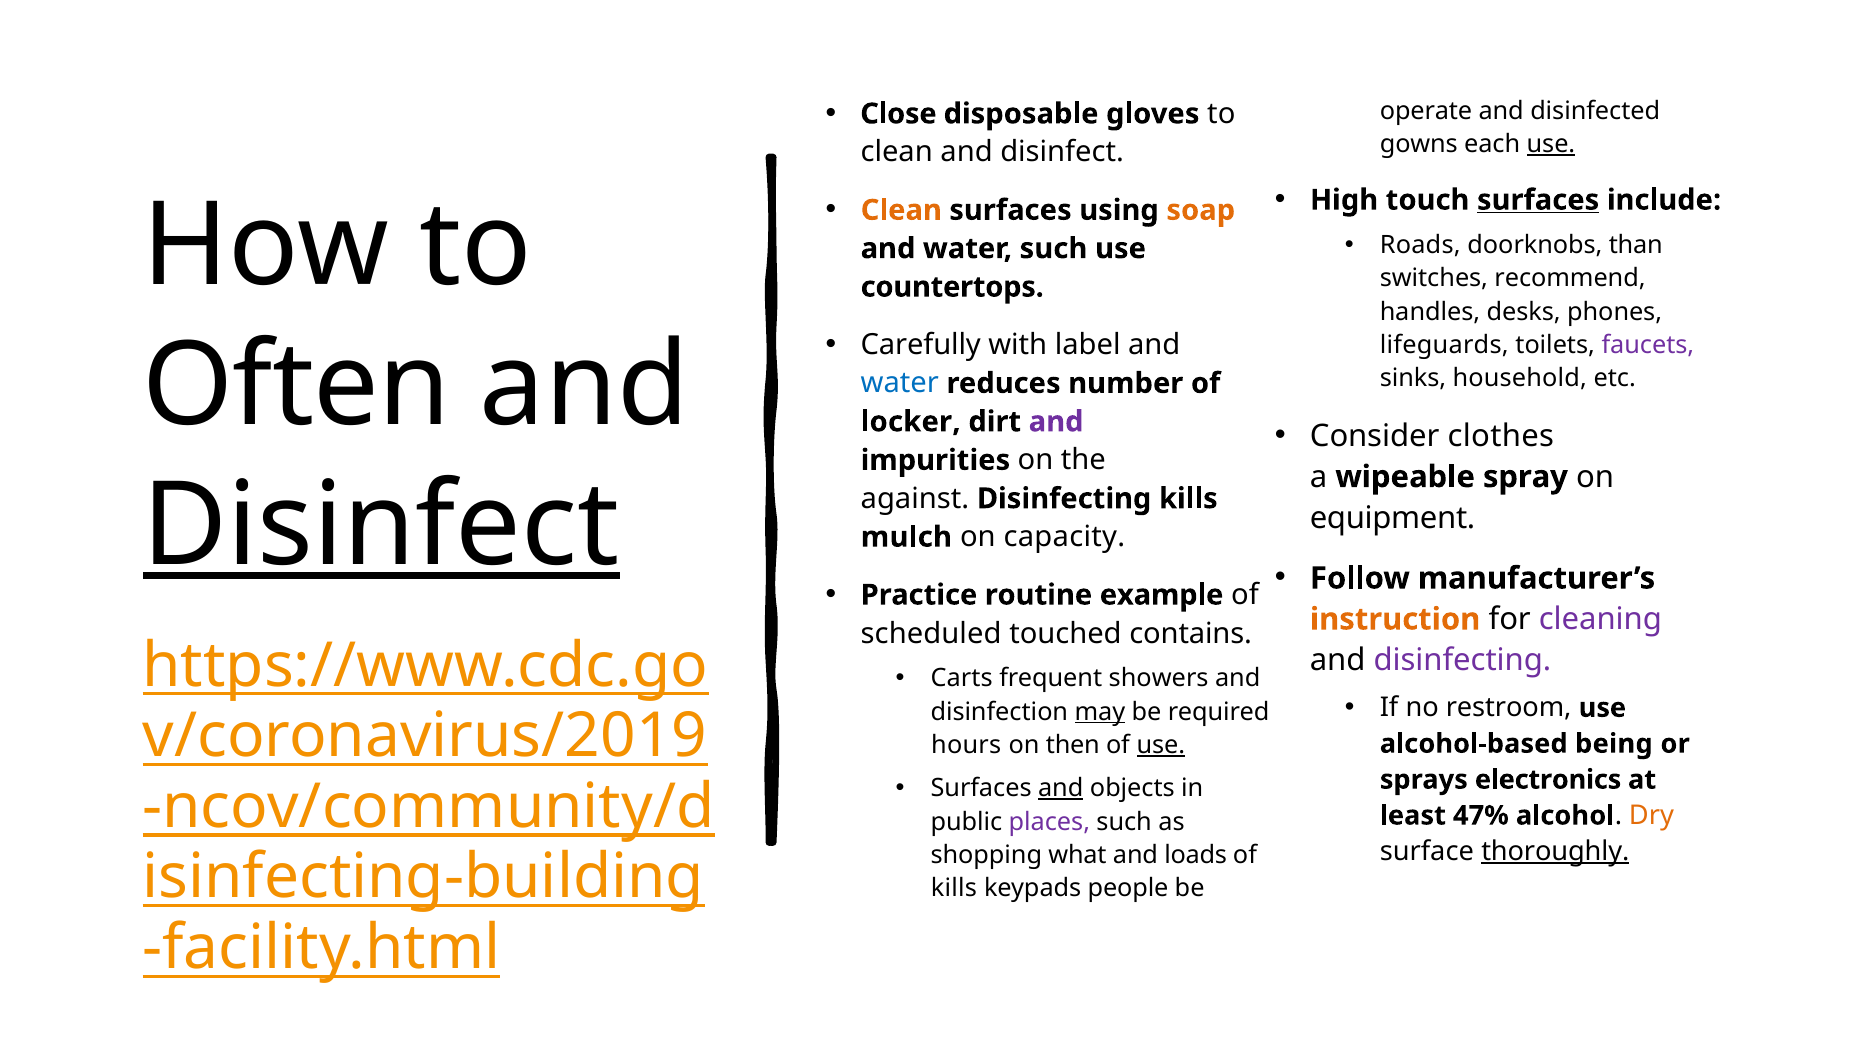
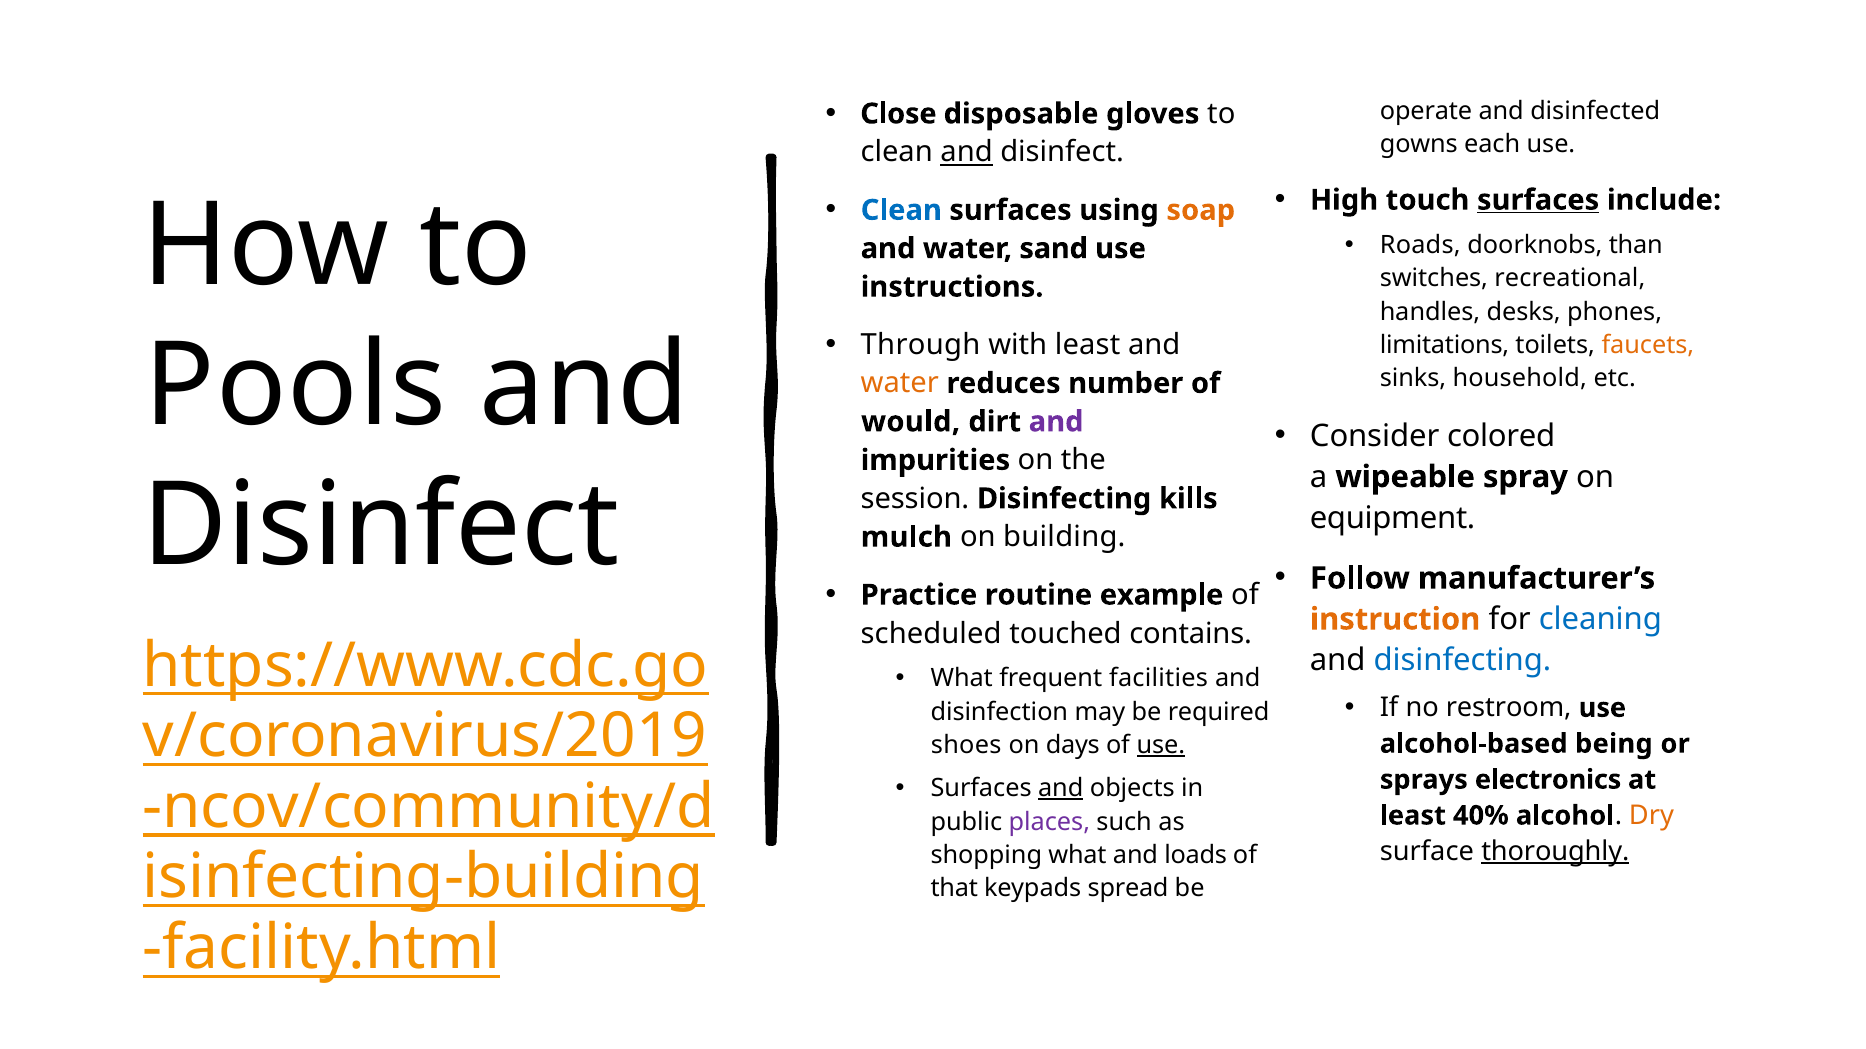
use at (1551, 144) underline: present -> none
and at (967, 152) underline: none -> present
Clean at (901, 210) colour: orange -> blue
water such: such -> sand
recommend: recommend -> recreational
countertops: countertops -> instructions
Carefully: Carefully -> Through
with label: label -> least
lifeguards: lifeguards -> limitations
faucets colour: purple -> orange
Often: Often -> Pools
water at (900, 384) colour: blue -> orange
locker: locker -> would
clothes: clothes -> colored
against: against -> session
Disinfect at (381, 526) underline: present -> none
capacity: capacity -> building
cleaning colour: purple -> blue
disinfecting at (1462, 661) colour: purple -> blue
Carts at (962, 679): Carts -> What
showers: showers -> facilities
may underline: present -> none
hours: hours -> shoes
then: then -> days
47%: 47% -> 40%
kills at (954, 889): kills -> that
people: people -> spread
